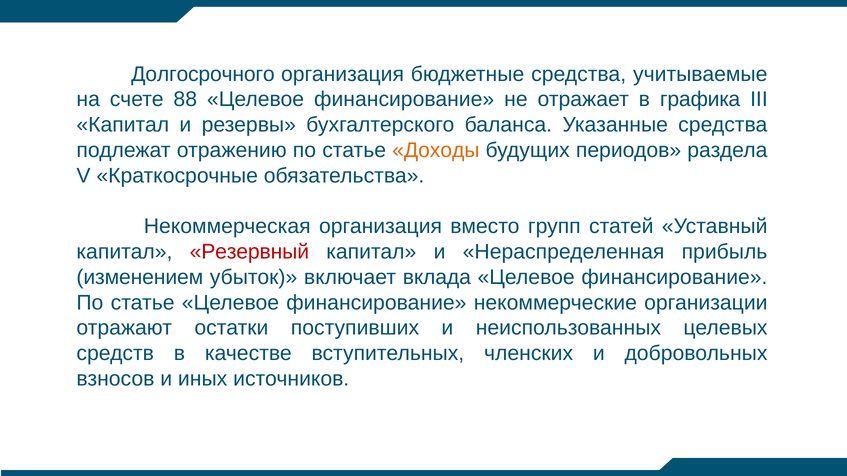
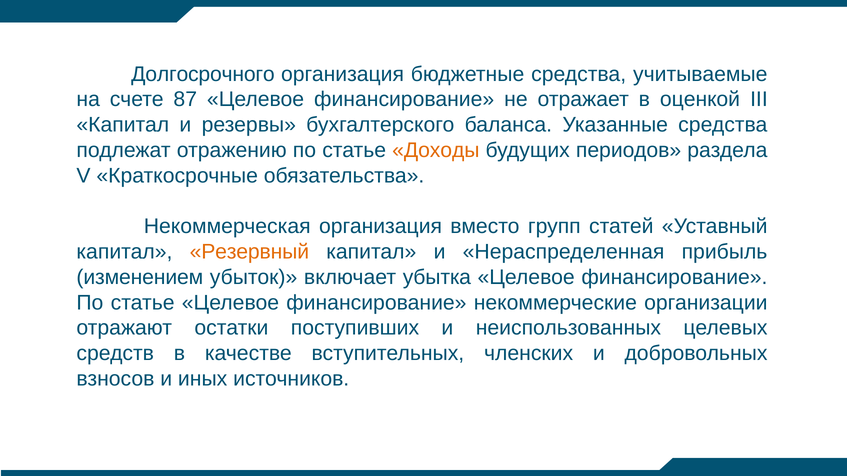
88: 88 -> 87
графика: графика -> оценкой
Резервный colour: red -> orange
вклада: вклада -> убытка
